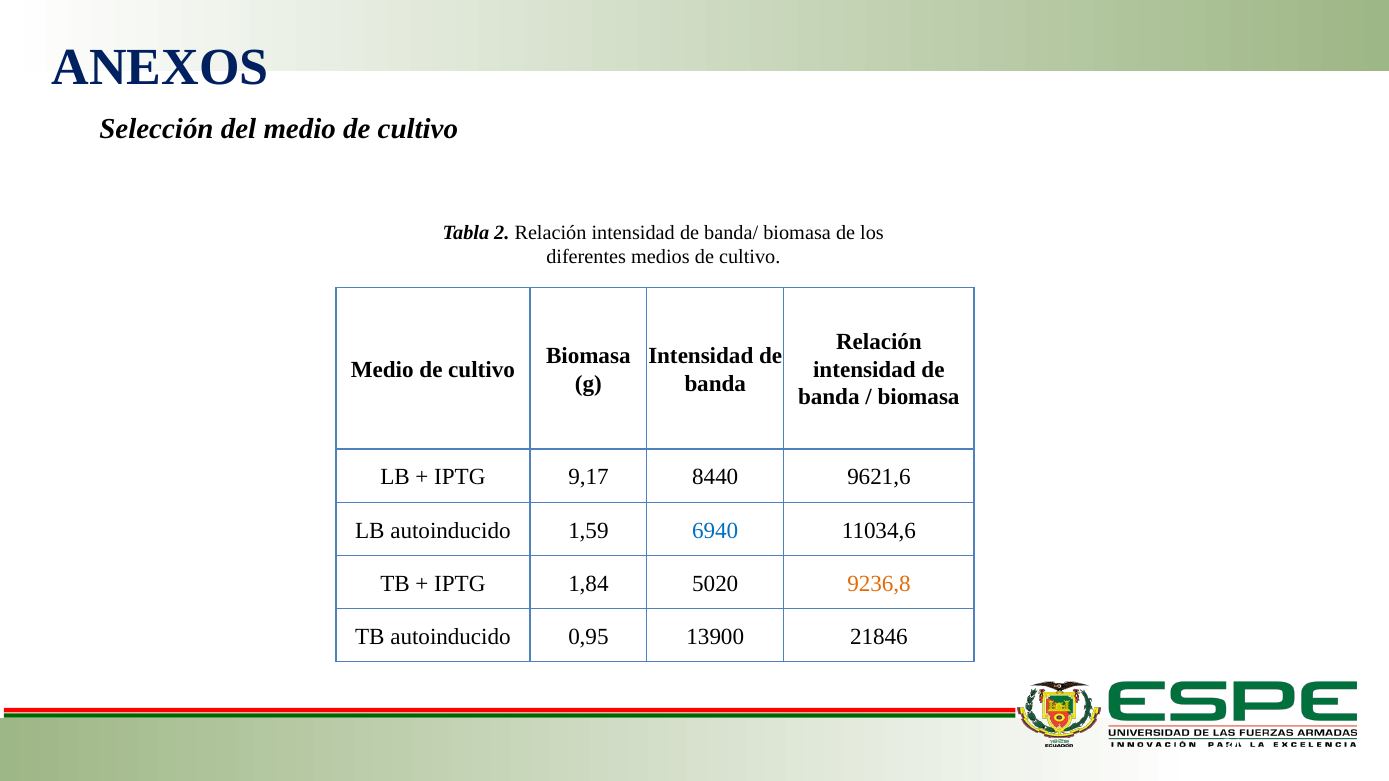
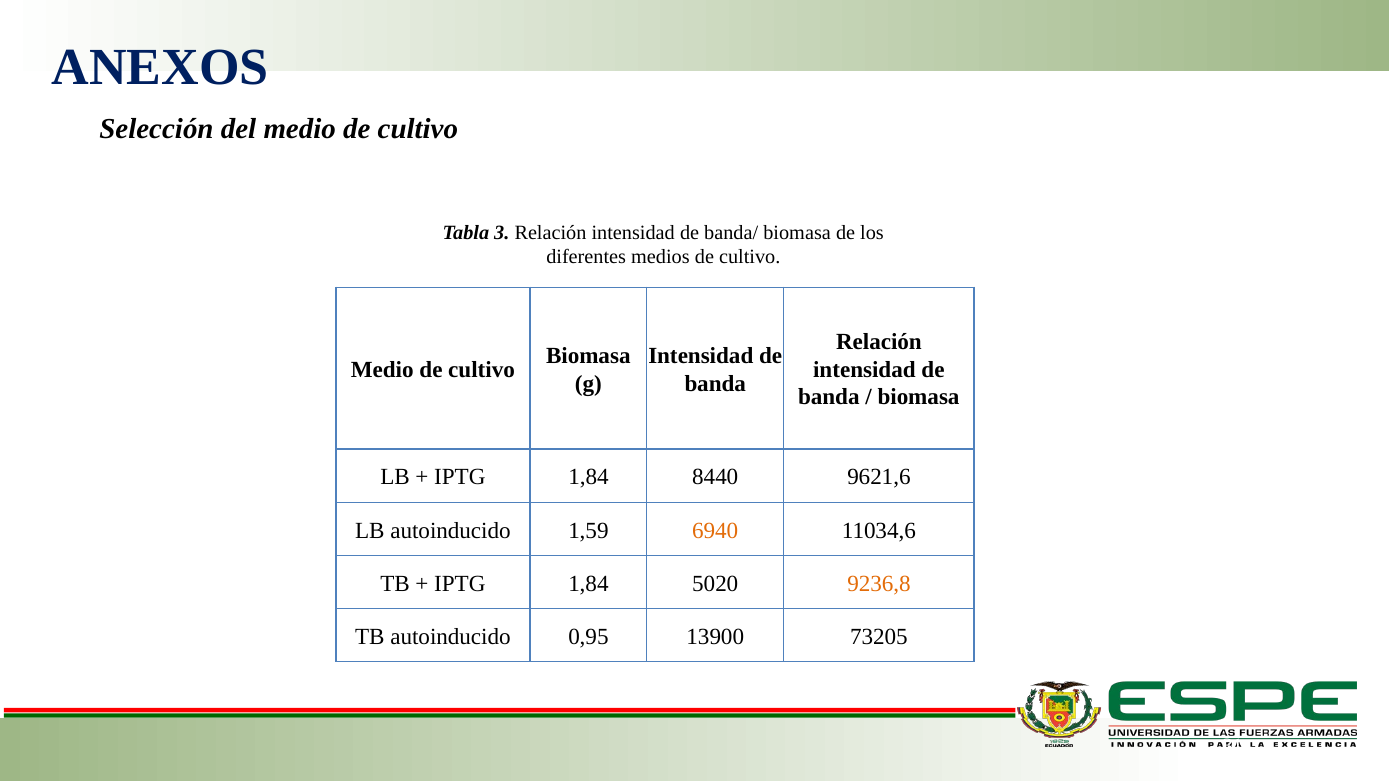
2: 2 -> 3
9,17 at (588, 477): 9,17 -> 1,84
6940 colour: blue -> orange
21846: 21846 -> 73205
